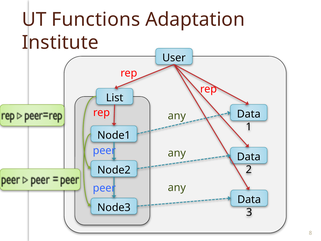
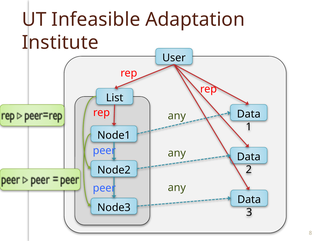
Functions: Functions -> Infeasible
